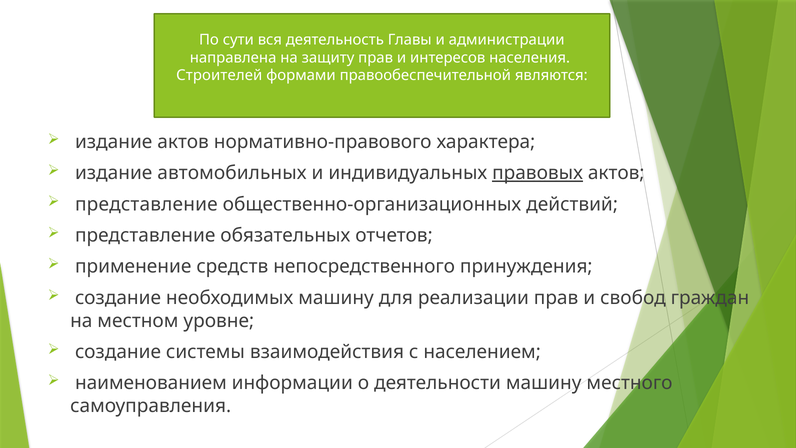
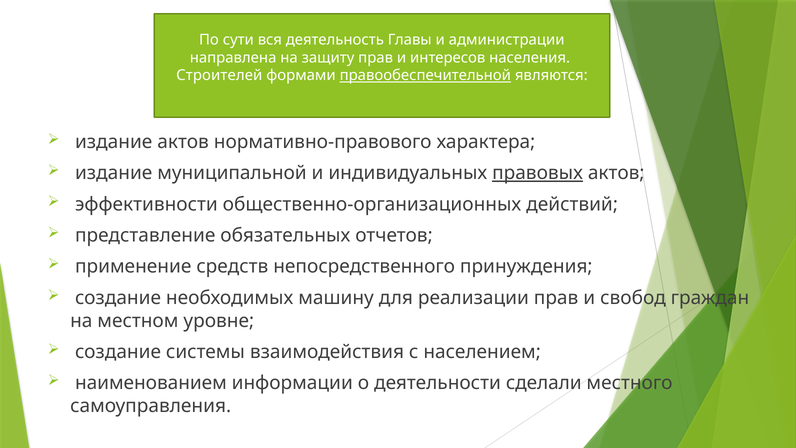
правообеспечительной underline: none -> present
автомобильных: автомобильных -> муниципальной
представление at (146, 204): представление -> эффективности
деятельности машину: машину -> сделали
